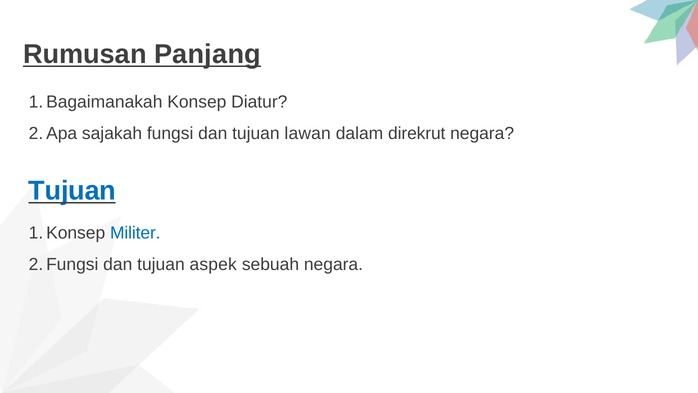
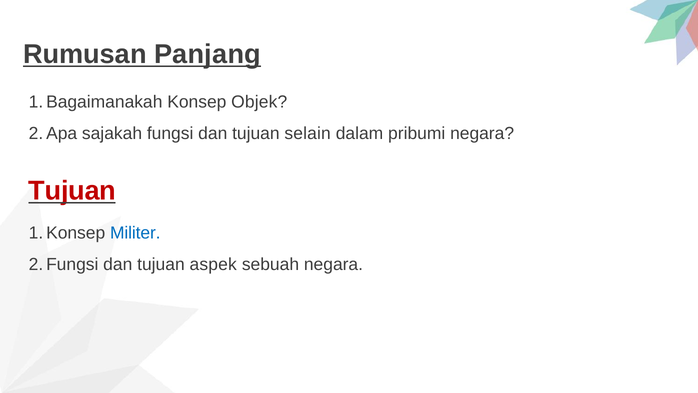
Diatur: Diatur -> Objek
lawan: lawan -> selain
direkrut: direkrut -> pribumi
Tujuan at (72, 191) colour: blue -> red
